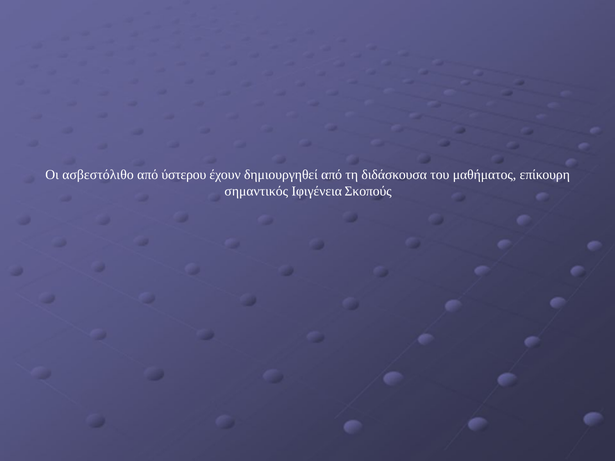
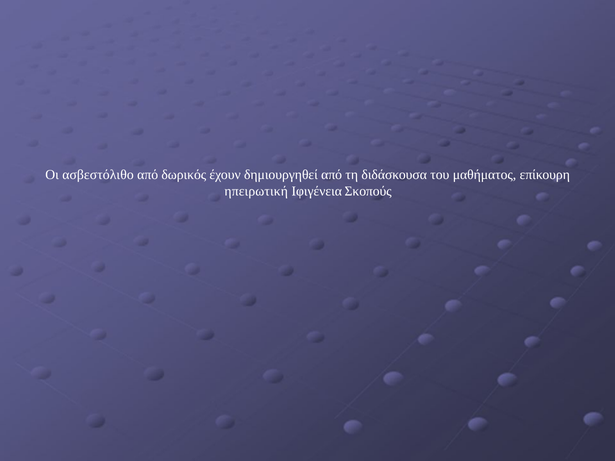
ύστερου: ύστερου -> δωρικός
σημαντικός: σημαντικός -> ηπειρωτική
